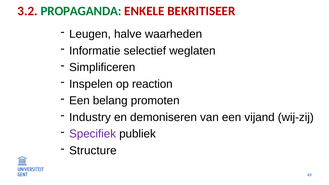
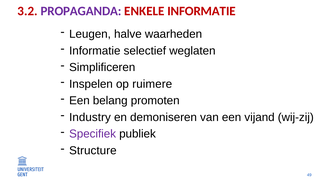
PROPAGANDA colour: green -> purple
ENKELE BEKRITISEER: BEKRITISEER -> INFORMATIE
reaction: reaction -> ruimere
